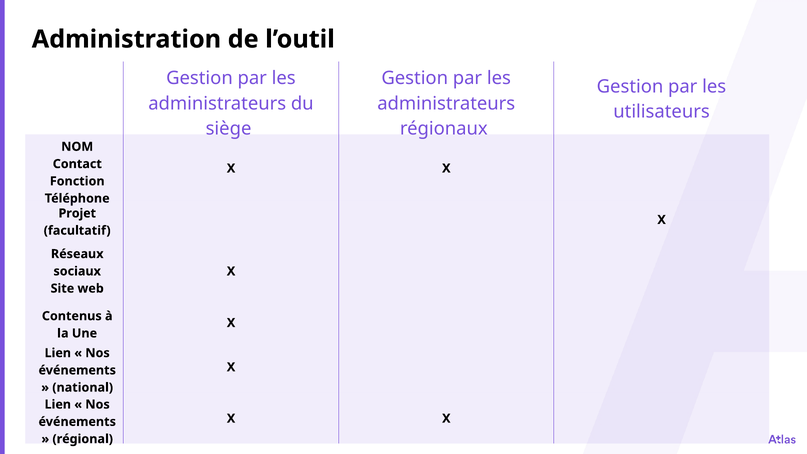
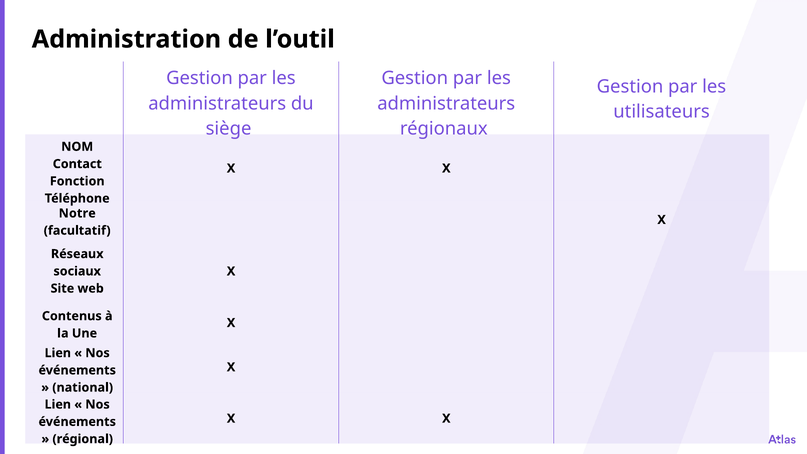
Projet: Projet -> Notre
